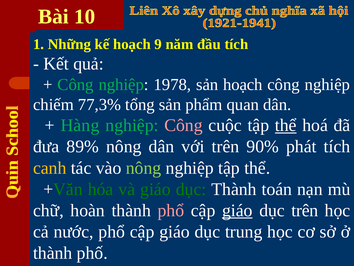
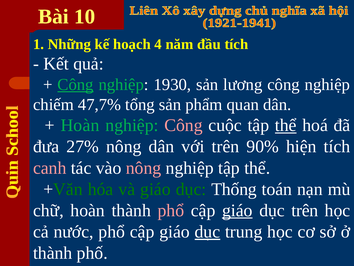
9: 9 -> 4
Công at (75, 84) underline: none -> present
1978: 1978 -> 1930
sản hoạch: hoạch -> lương
77,3%: 77,3% -> 47,7%
Hàng at (80, 125): Hàng -> Hoàn
89%: 89% -> 27%
phát: phát -> hiện
canh colour: yellow -> pink
nông at (144, 168) colour: light green -> pink
dục Thành: Thành -> Thống
dục at (207, 231) underline: none -> present
